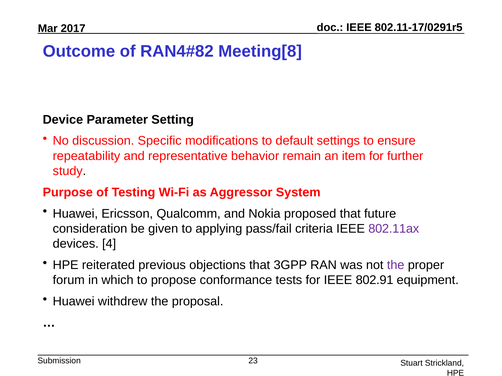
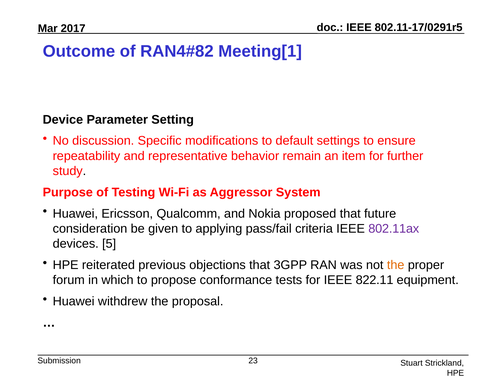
Meeting[8: Meeting[8 -> Meeting[1
4: 4 -> 5
the at (396, 265) colour: purple -> orange
802.91: 802.91 -> 822.11
